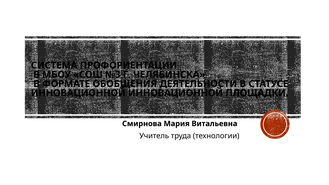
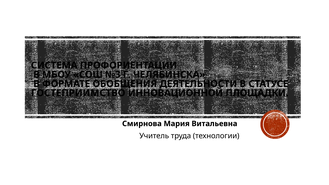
ИННОВАЦИОННОЙ at (78, 93): ИННОВАЦИОННОЙ -> ГОСТЕПРИИМСТВО
